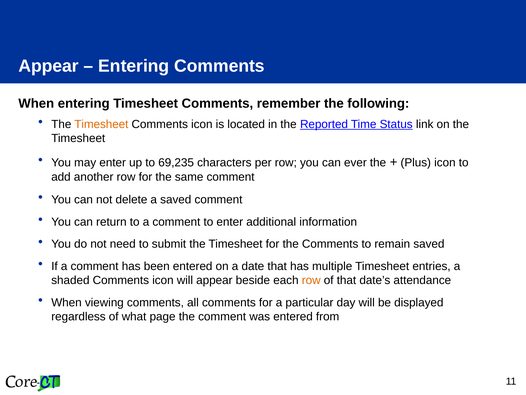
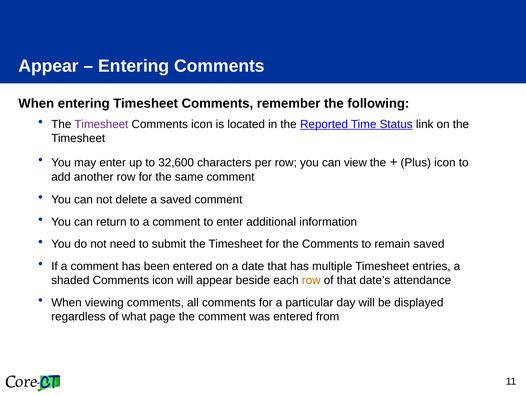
Timesheet at (101, 124) colour: orange -> purple
69,235: 69,235 -> 32,600
ever: ever -> view
